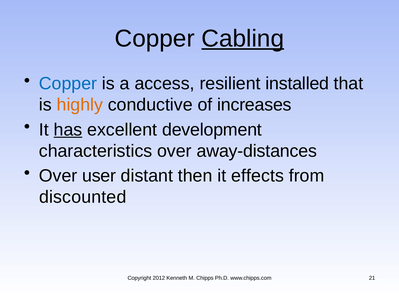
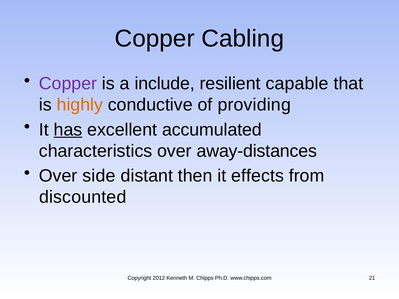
Cabling underline: present -> none
Copper at (68, 84) colour: blue -> purple
access: access -> include
installed: installed -> capable
increases: increases -> providing
development: development -> accumulated
user: user -> side
